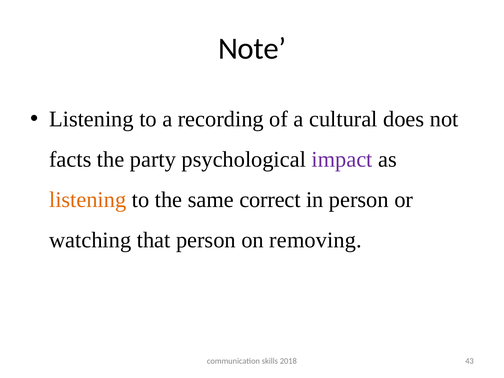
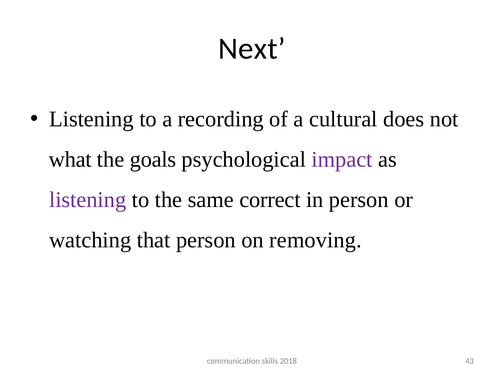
Note: Note -> Next
facts: facts -> what
party: party -> goals
listening at (88, 200) colour: orange -> purple
